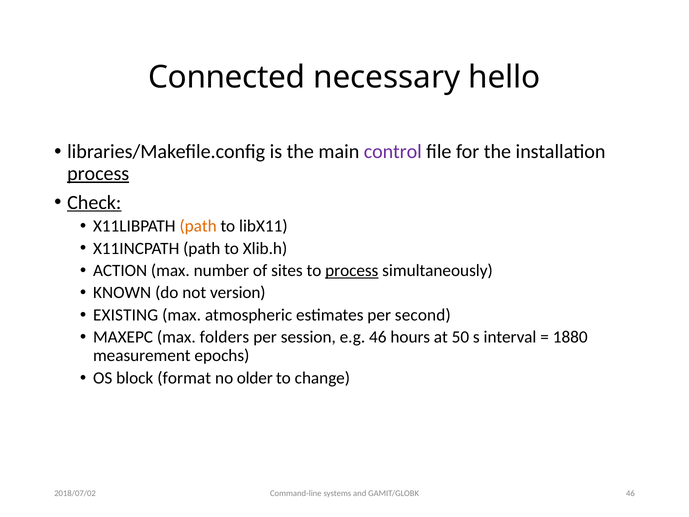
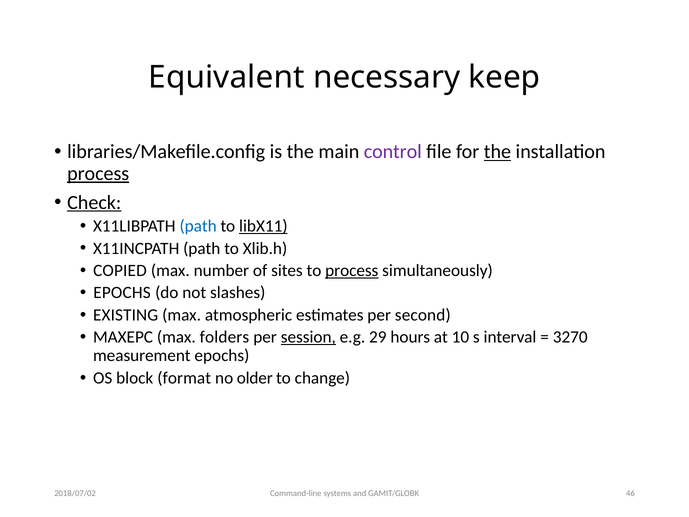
Connected: Connected -> Equivalent
hello: hello -> keep
the at (497, 152) underline: none -> present
path at (198, 226) colour: orange -> blue
libX11 underline: none -> present
ACTION: ACTION -> COPIED
KNOWN at (122, 293): KNOWN -> EPOCHS
version: version -> slashes
session underline: none -> present
e.g 46: 46 -> 29
50: 50 -> 10
1880: 1880 -> 3270
